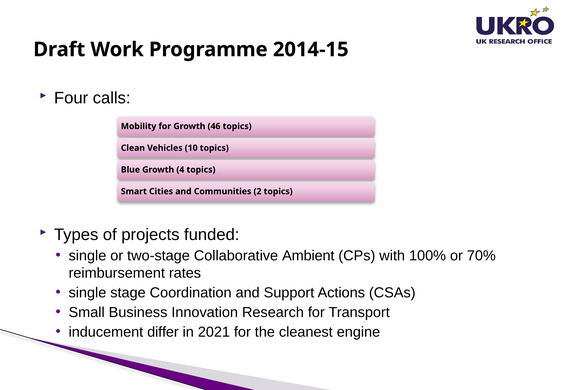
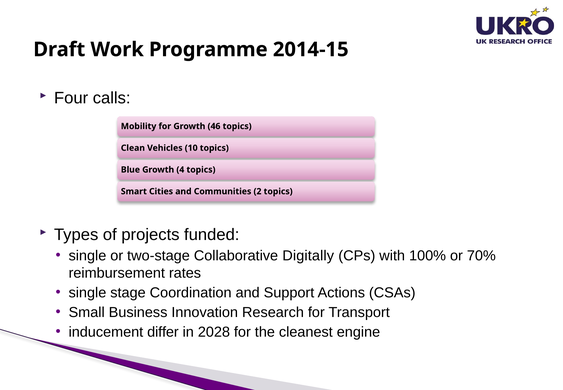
Ambient: Ambient -> Digitally
2021: 2021 -> 2028
